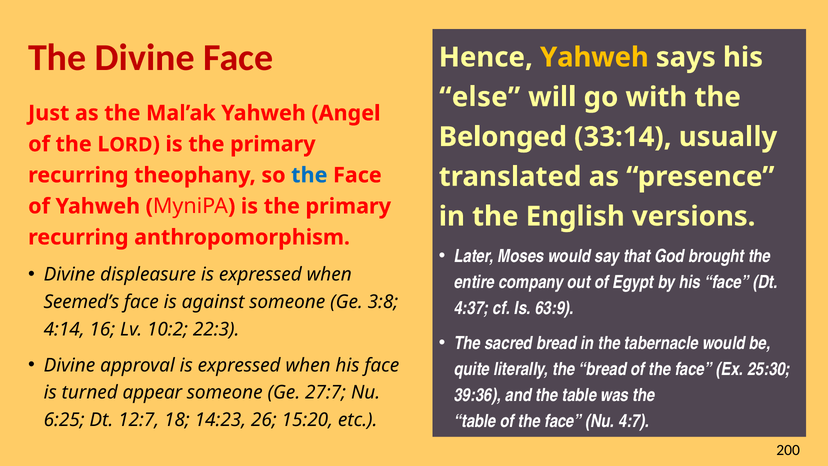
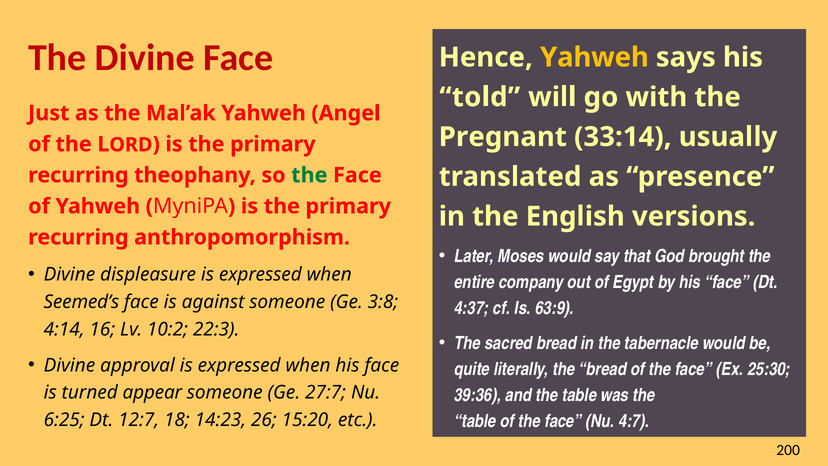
else: else -> told
Belonged: Belonged -> Pregnant
the at (309, 175) colour: blue -> green
